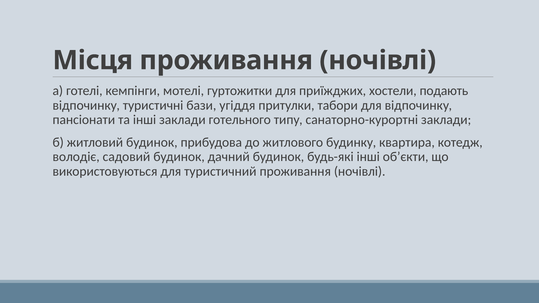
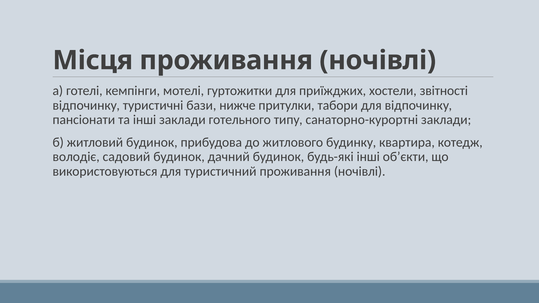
подають: подають -> звітності
угіддя: угіддя -> нижче
